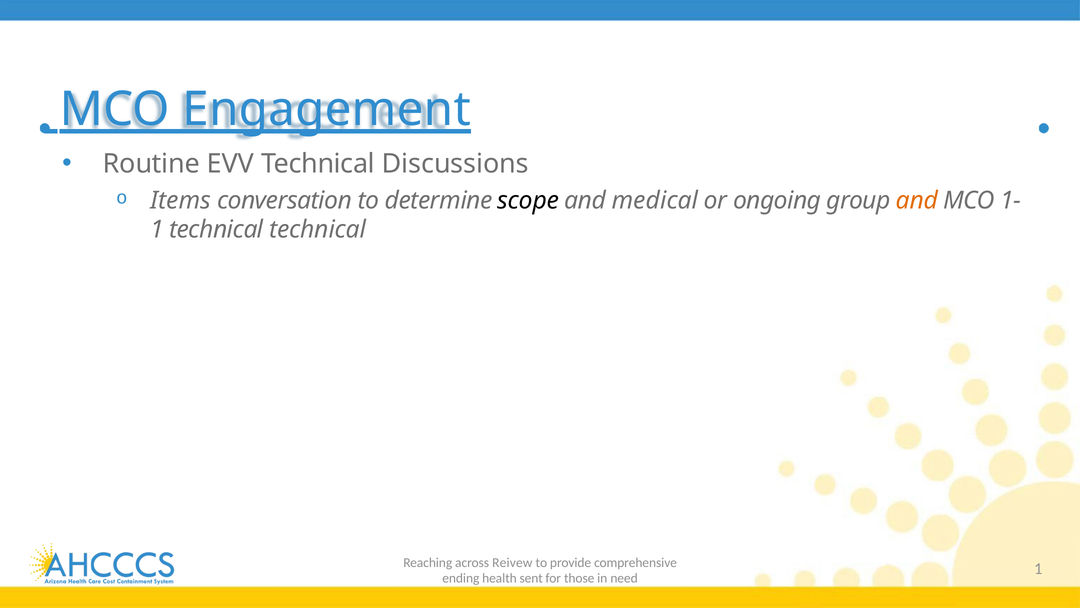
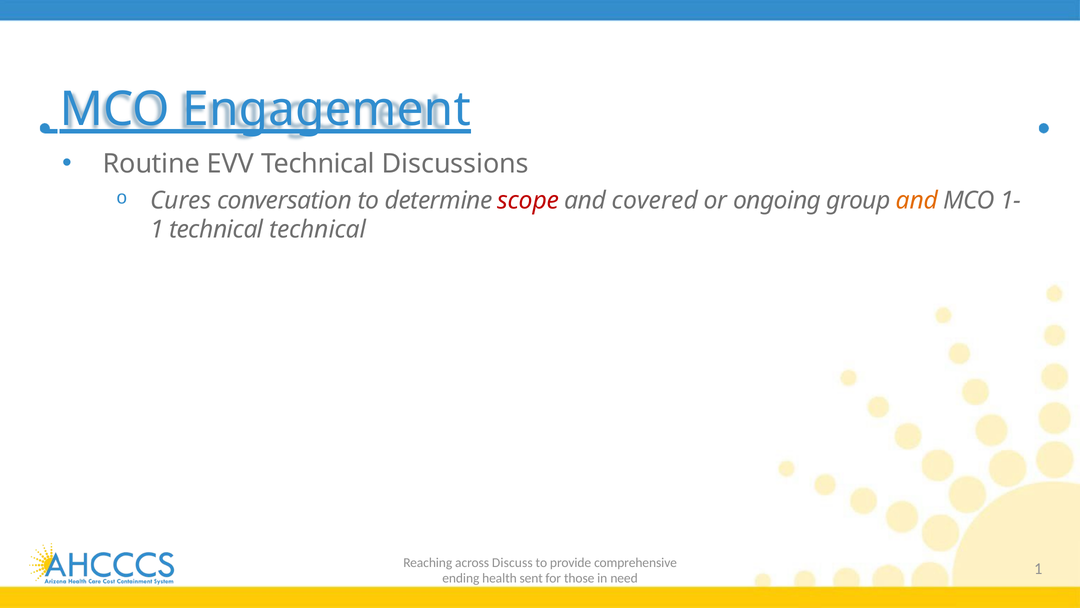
Items: Items -> Cures
scope colour: black -> red
medical: medical -> covered
Reivew: Reivew -> Discuss
